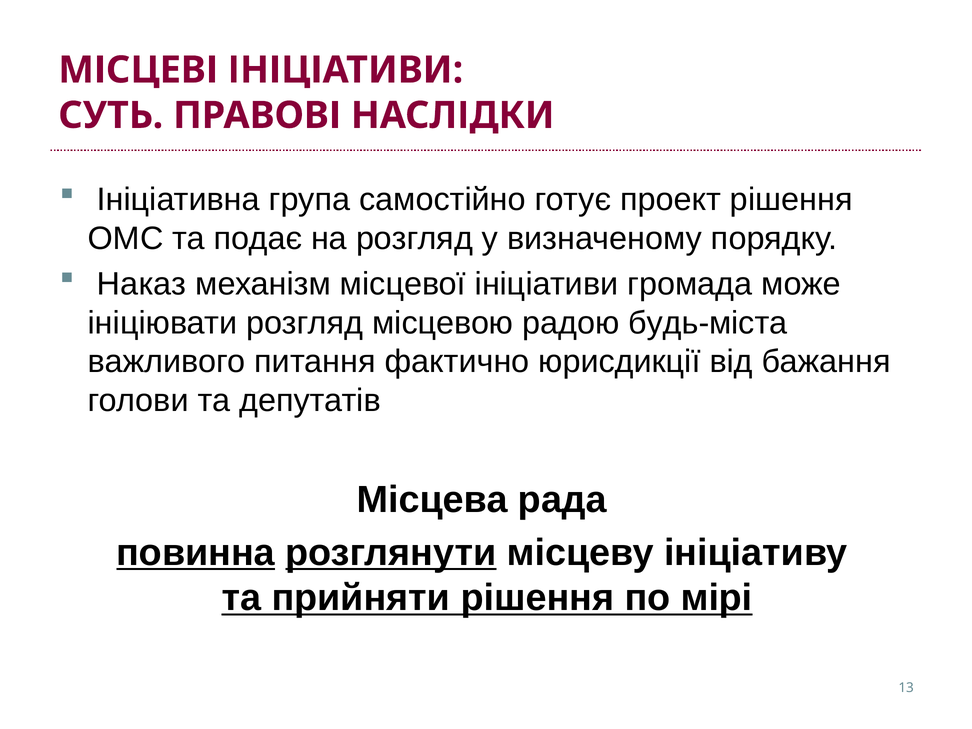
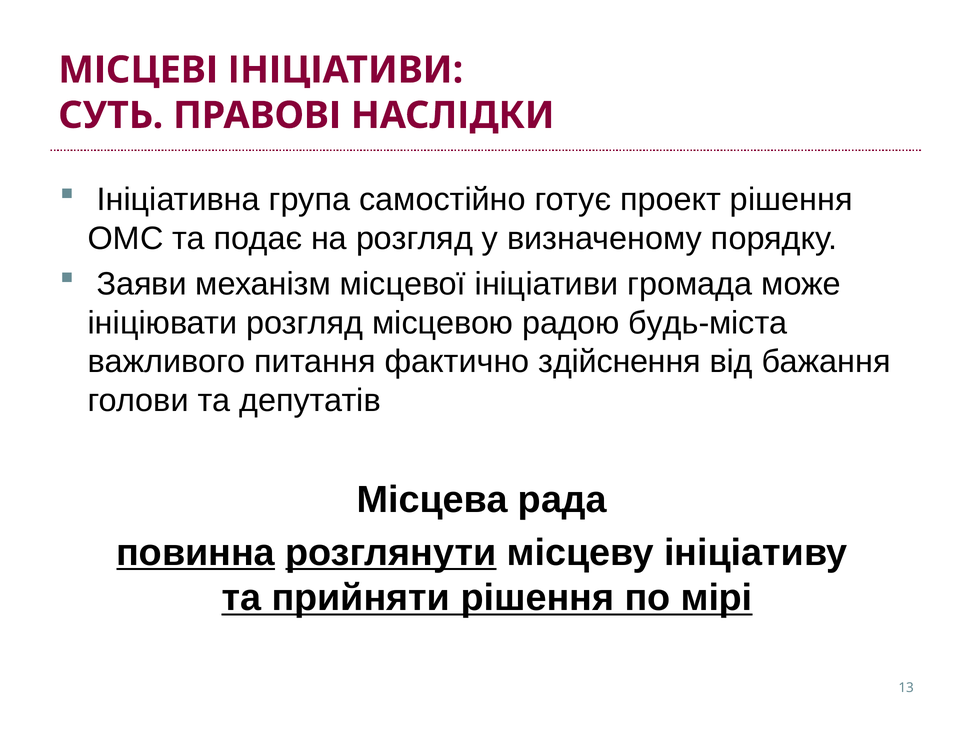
Наказ: Наказ -> Заяви
юрисдикції: юрисдикції -> здійснення
